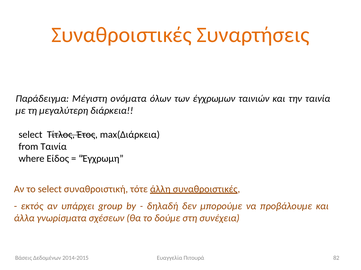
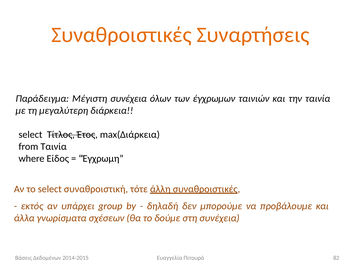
Μέγιστη ονόματα: ονόματα -> συνέχεια
